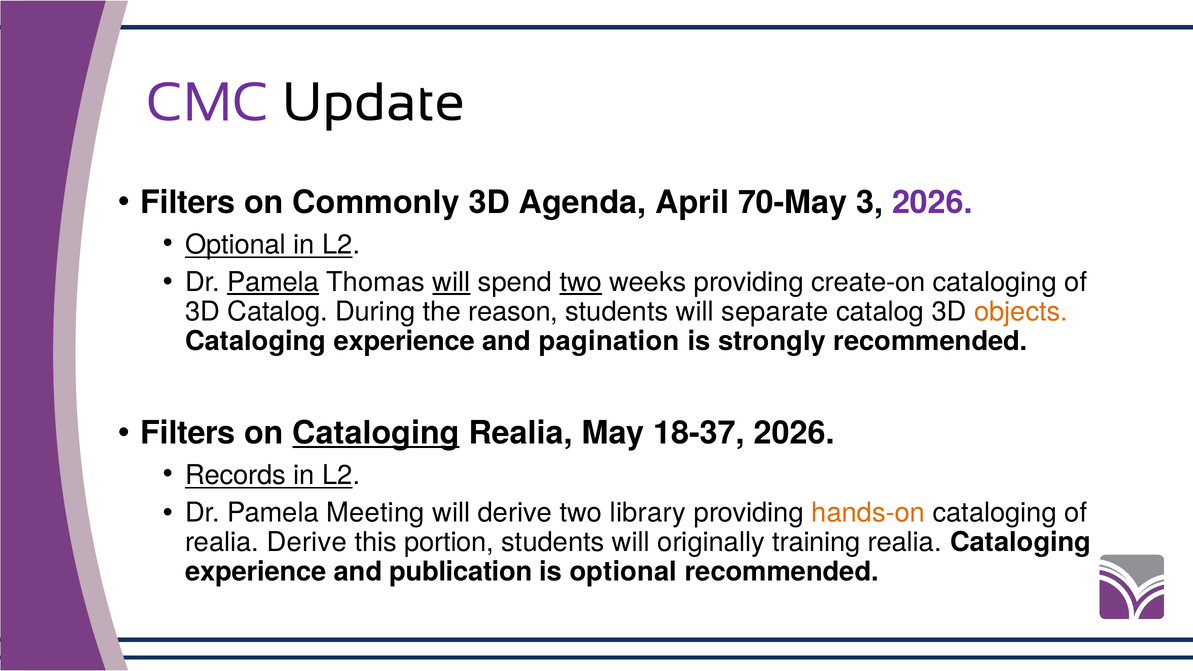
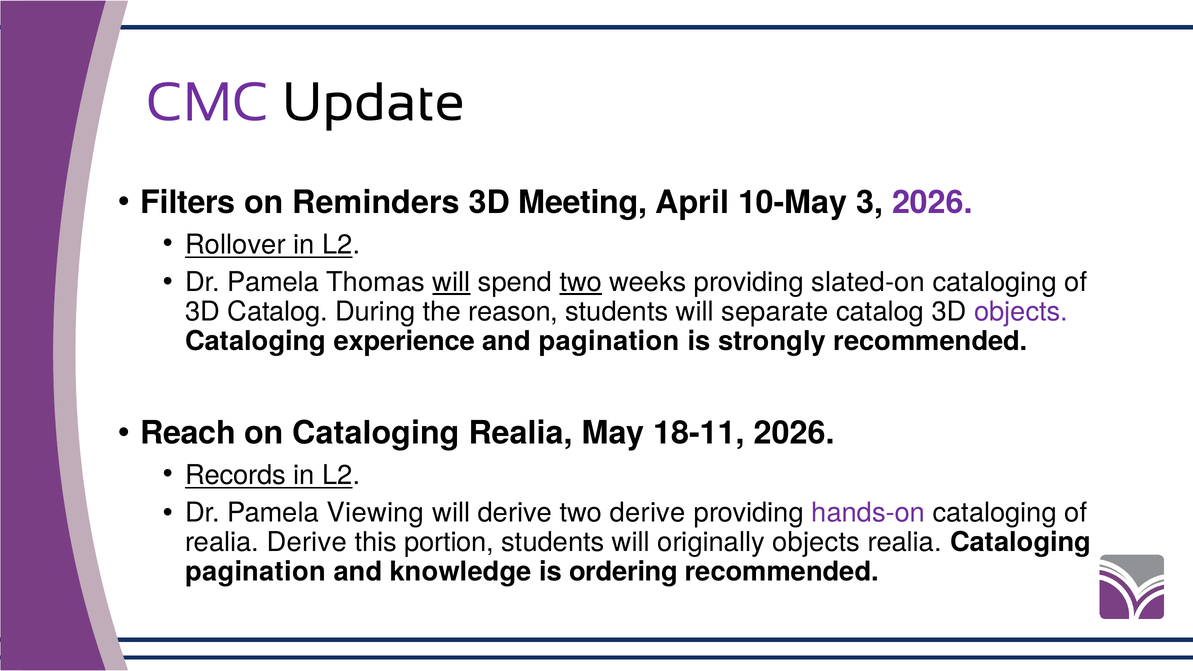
Commonly: Commonly -> Reminders
Agenda: Agenda -> Meeting
70-May: 70-May -> 10-May
Optional at (236, 245): Optional -> Rollover
Pamela at (273, 282) underline: present -> none
create-on: create-on -> slated-on
objects at (1021, 312) colour: orange -> purple
Filters at (188, 433): Filters -> Reach
Cataloging at (376, 433) underline: present -> none
18-37: 18-37 -> 18-11
Meeting: Meeting -> Viewing
two library: library -> derive
hands-on colour: orange -> purple
originally training: training -> objects
experience at (256, 572): experience -> pagination
publication: publication -> knowledge
is optional: optional -> ordering
